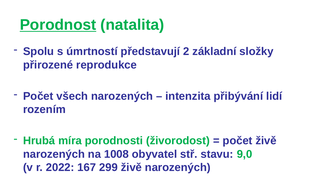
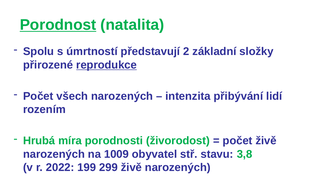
reprodukce underline: none -> present
1008: 1008 -> 1009
9,0: 9,0 -> 3,8
167: 167 -> 199
